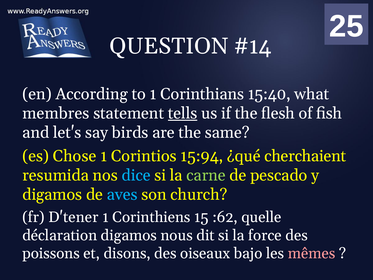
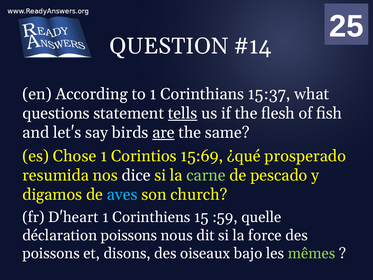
15:40: 15:40 -> 15:37
membres: membres -> questions
are underline: none -> present
15:94: 15:94 -> 15:69
cherchaient: cherchaient -> prosperado
dice colour: light blue -> white
D'tener: D'tener -> D'heart
:62: :62 -> :59
déclaration digamos: digamos -> poissons
mêmes colour: pink -> light green
